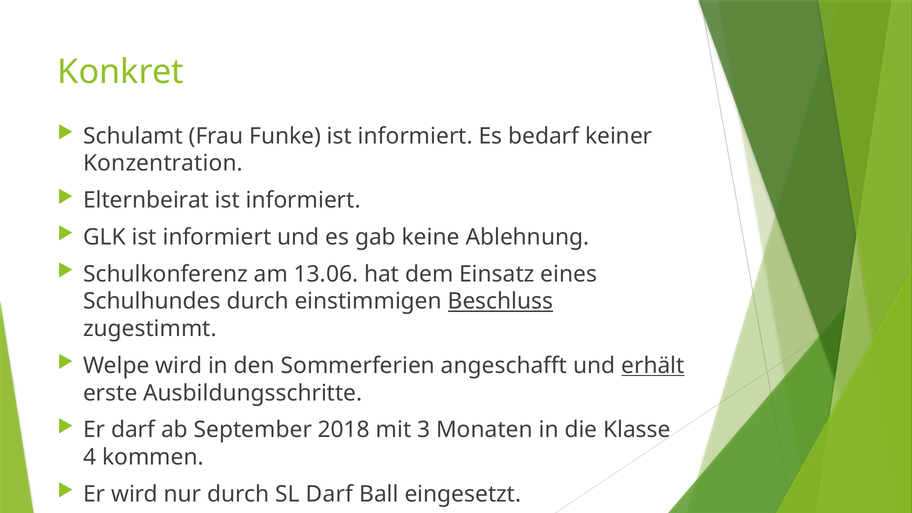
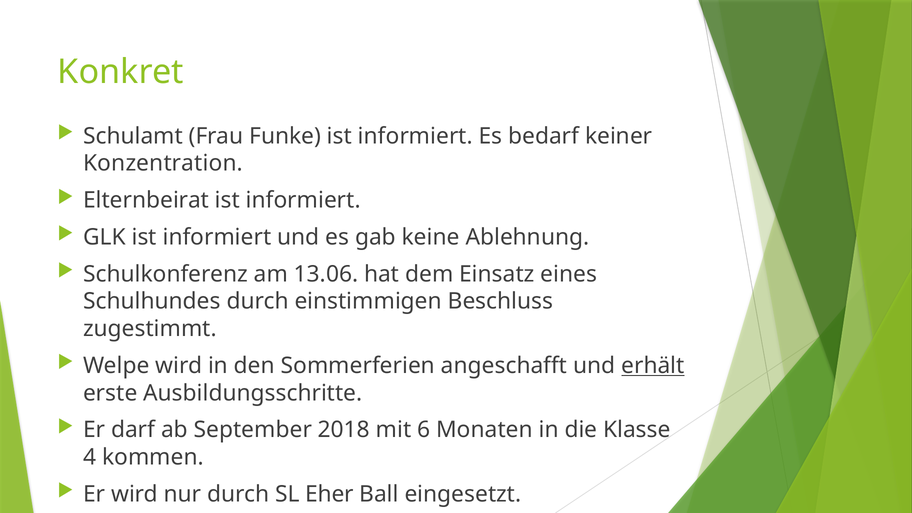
Beschluss underline: present -> none
3: 3 -> 6
SL Darf: Darf -> Eher
